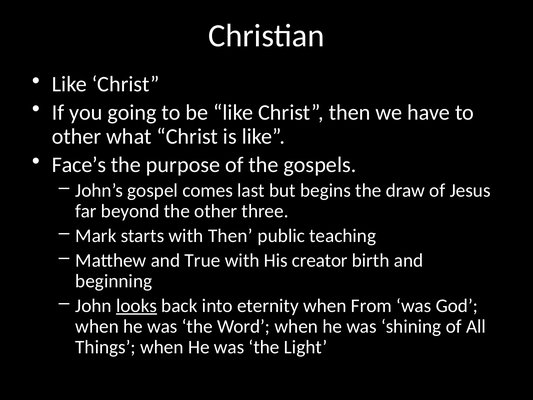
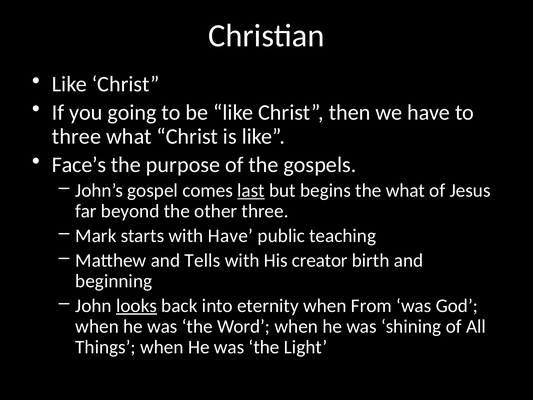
other at (77, 136): other -> three
last underline: none -> present
the draw: draw -> what
with Then: Then -> Have
True: True -> Tells
